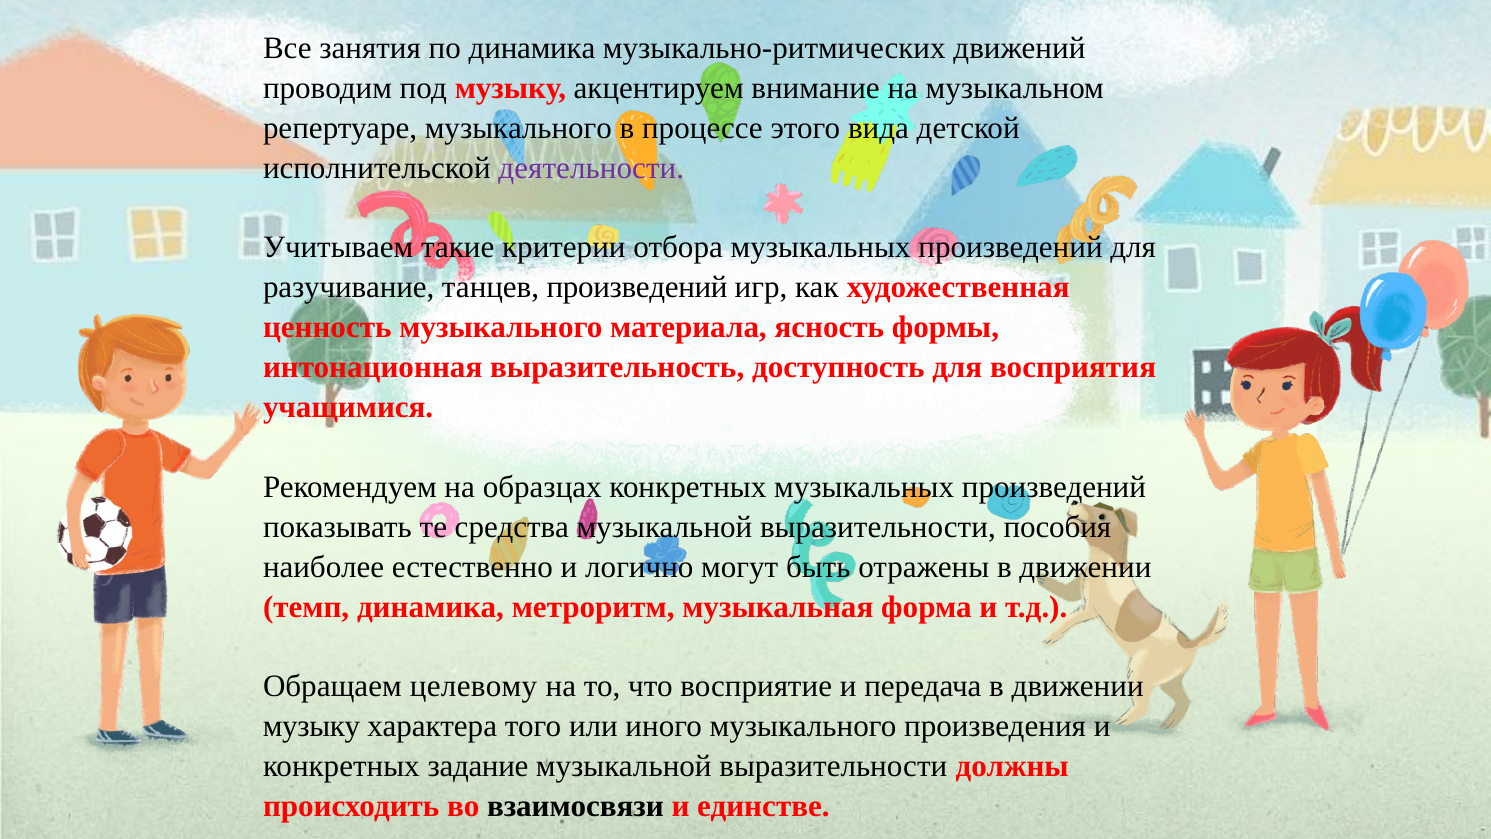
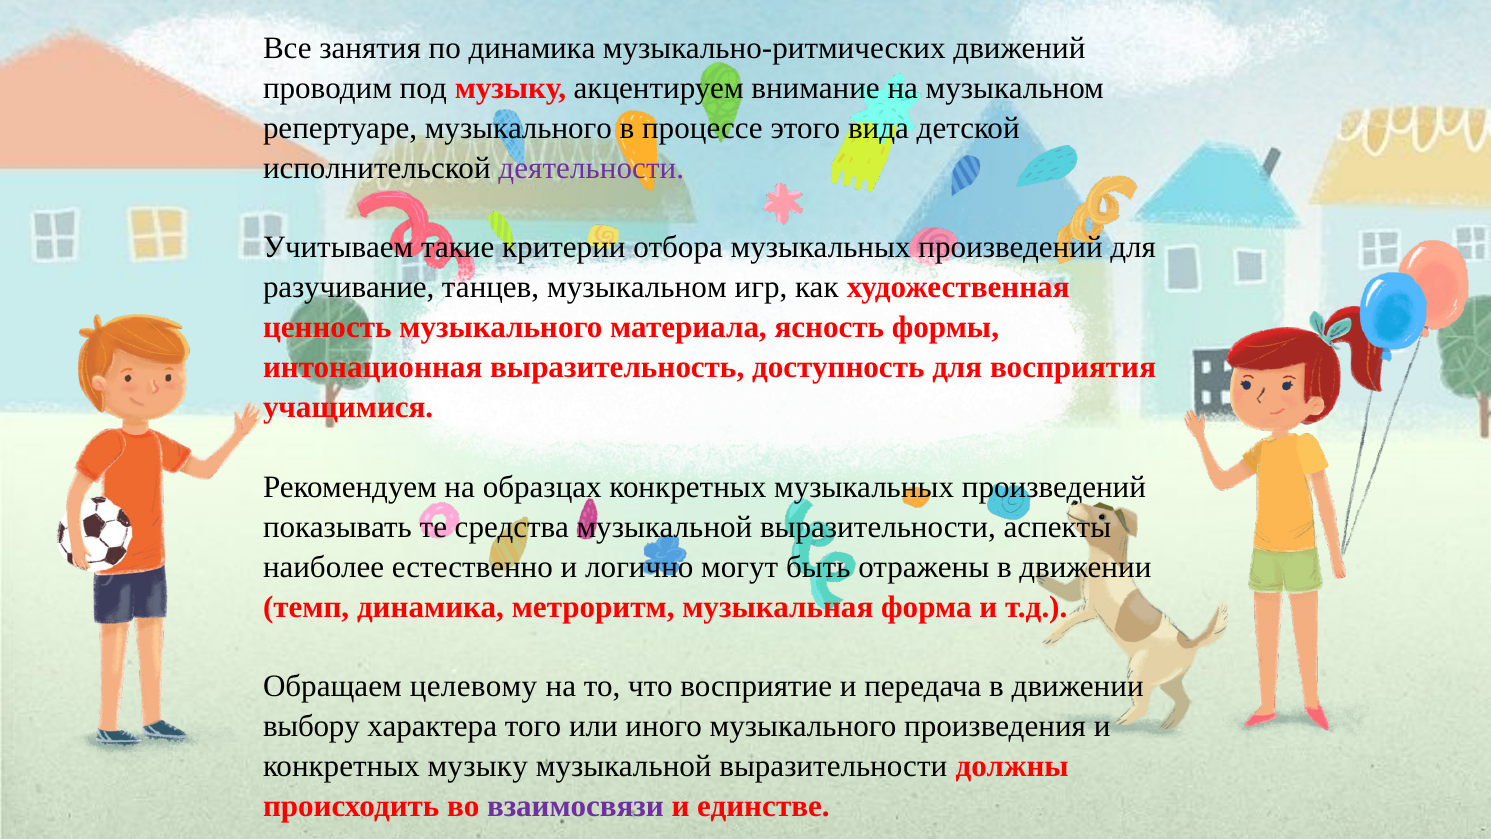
танцев произведений: произведений -> музыкальном
пособия: пособия -> аспекты
музыку at (311, 726): музыку -> выбору
конкретных задание: задание -> музыку
взаимосвязи colour: black -> purple
